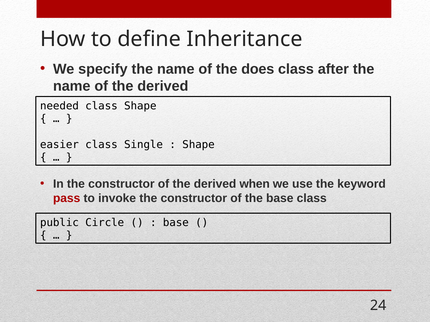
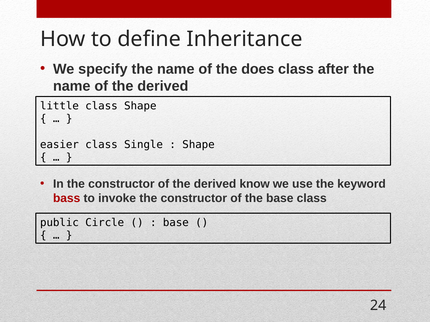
needed: needed -> little
when: when -> know
pass: pass -> bass
